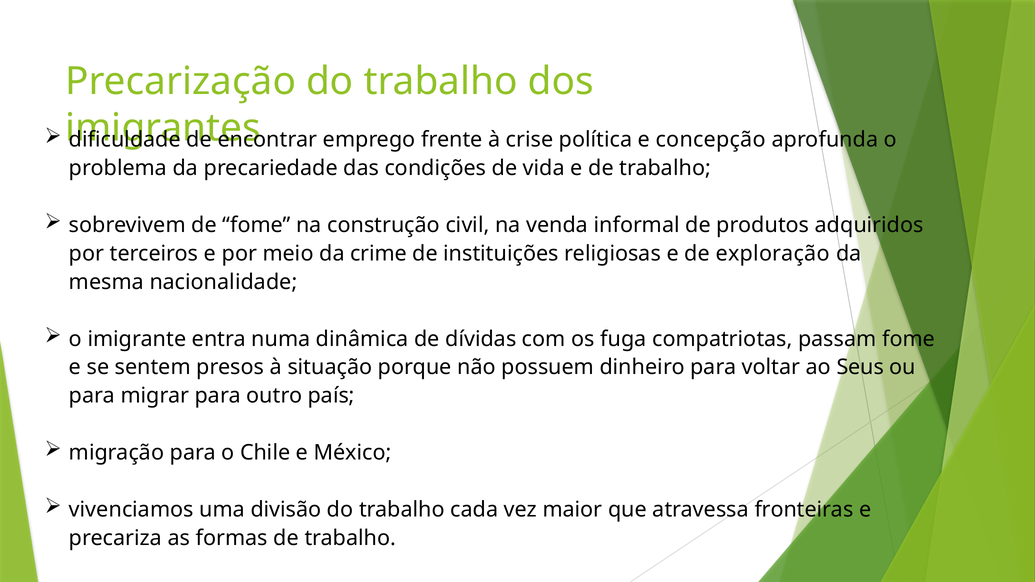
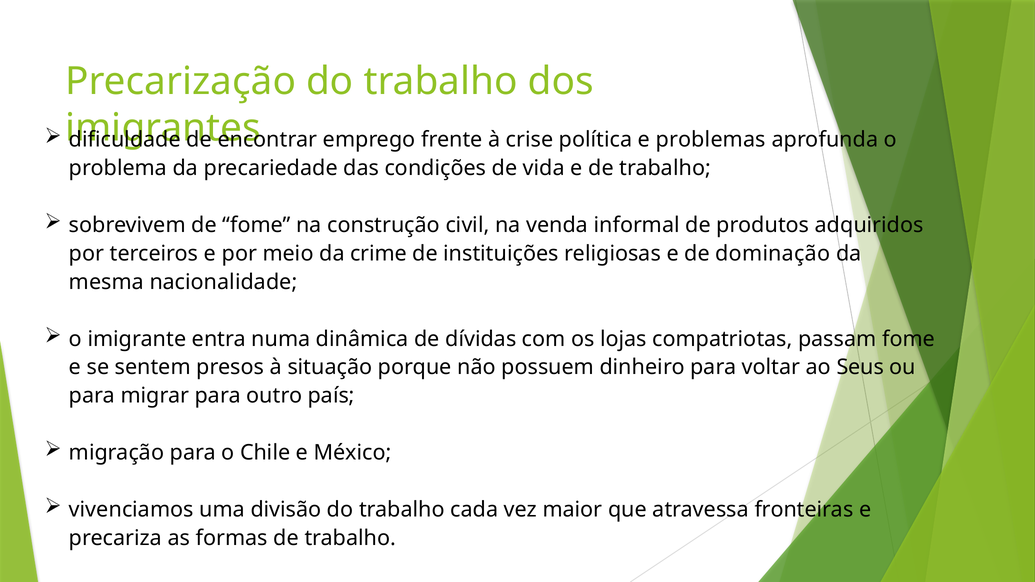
concepção: concepção -> problemas
exploração: exploração -> dominação
fuga: fuga -> lojas
